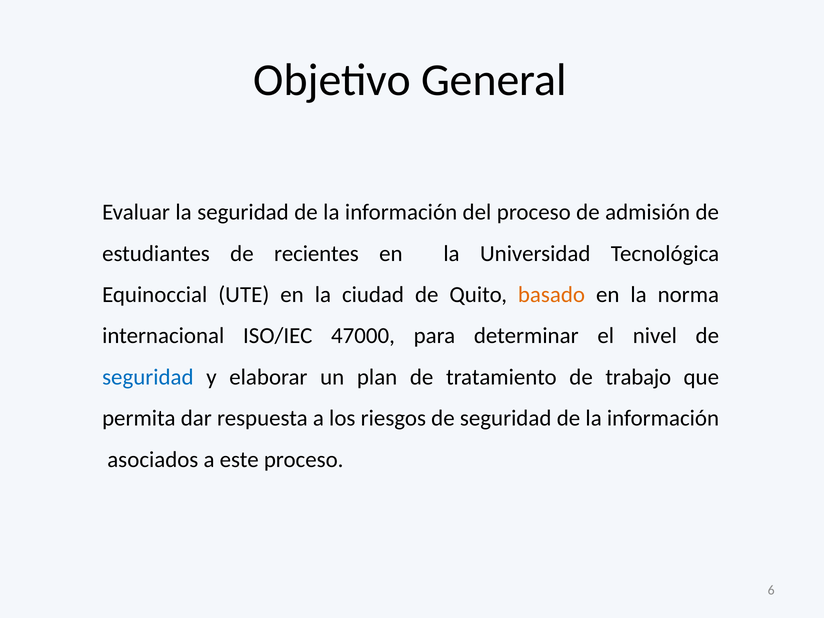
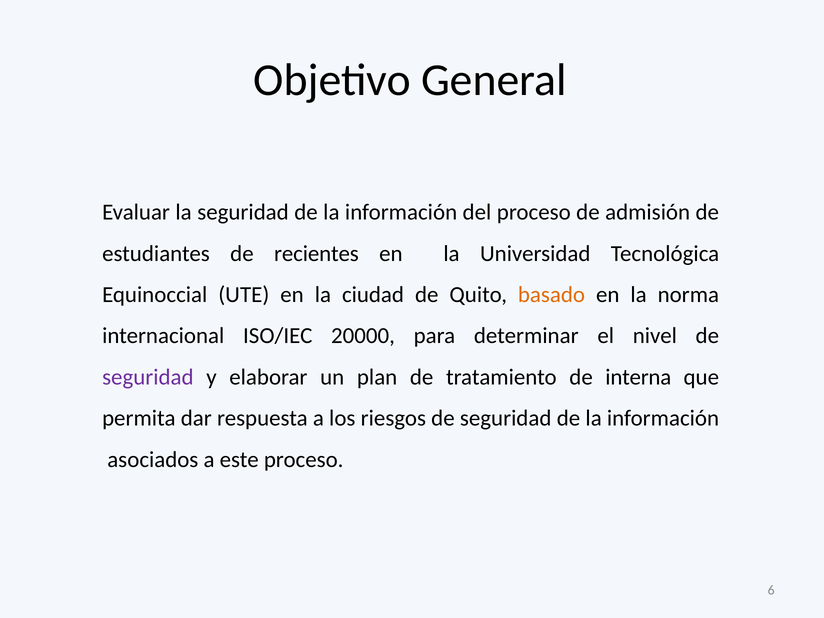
47000: 47000 -> 20000
seguridad at (148, 377) colour: blue -> purple
trabajo: trabajo -> interna
